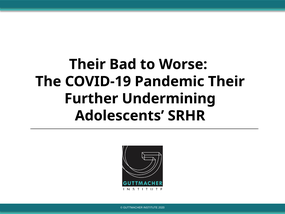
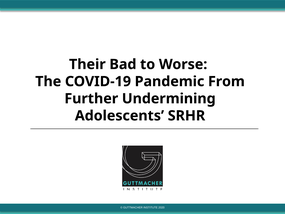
Pandemic Their: Their -> From
